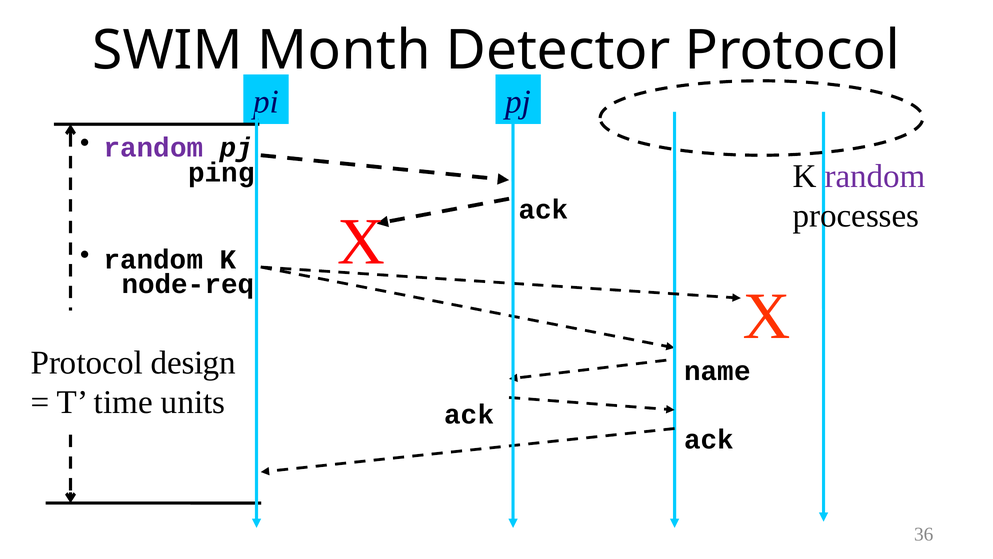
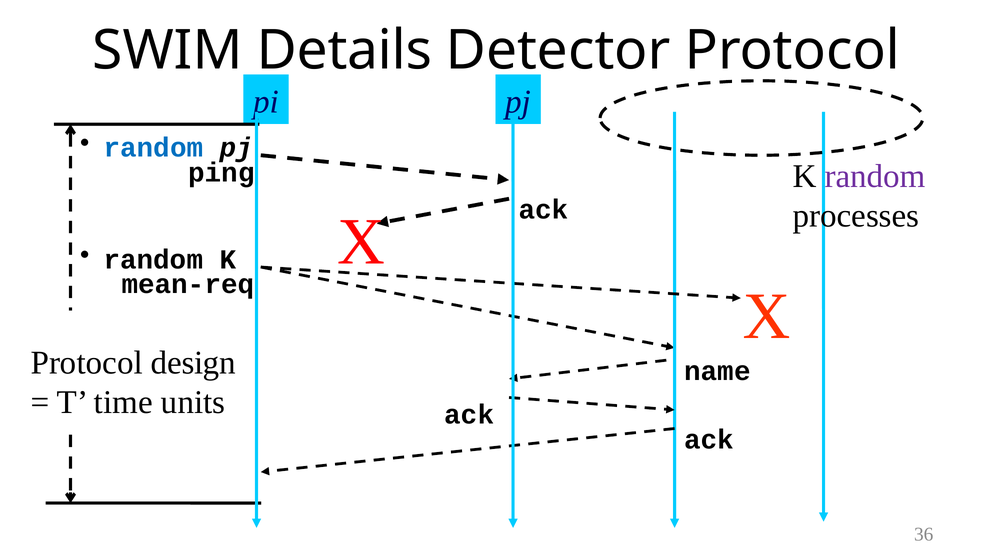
Month: Month -> Details
random at (153, 148) colour: purple -> blue
node-req: node-req -> mean-req
